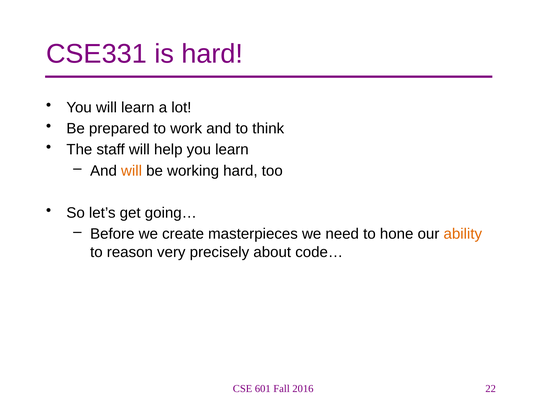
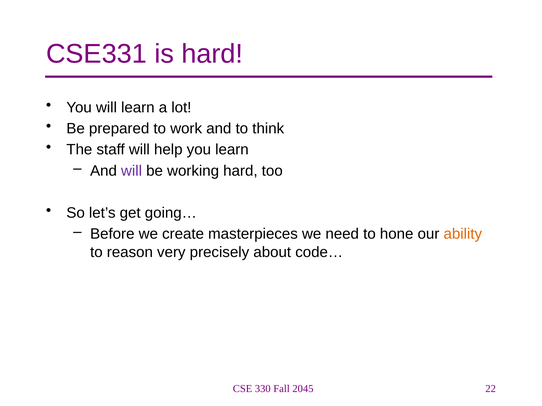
will at (132, 171) colour: orange -> purple
601: 601 -> 330
2016: 2016 -> 2045
